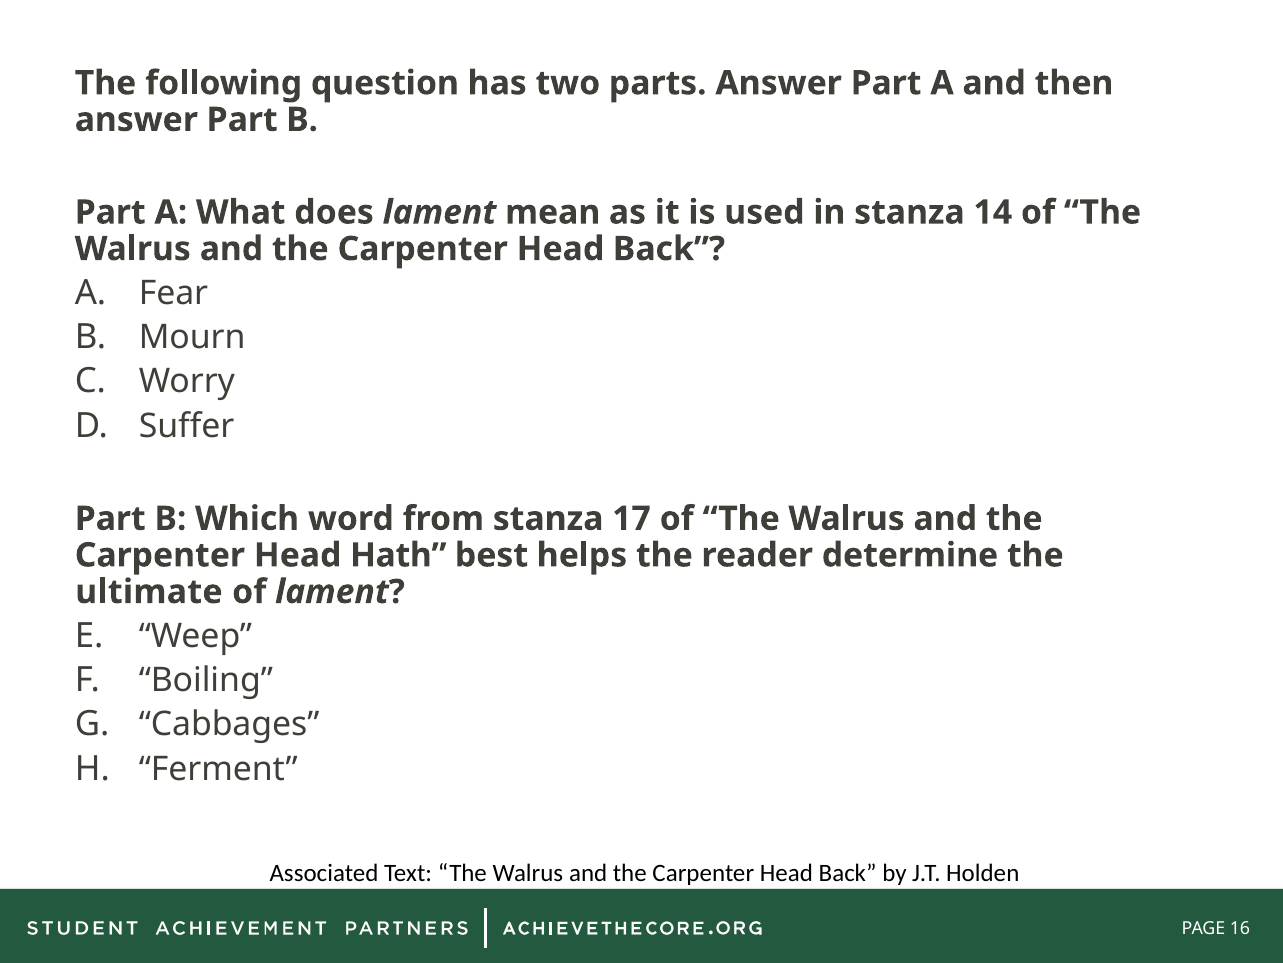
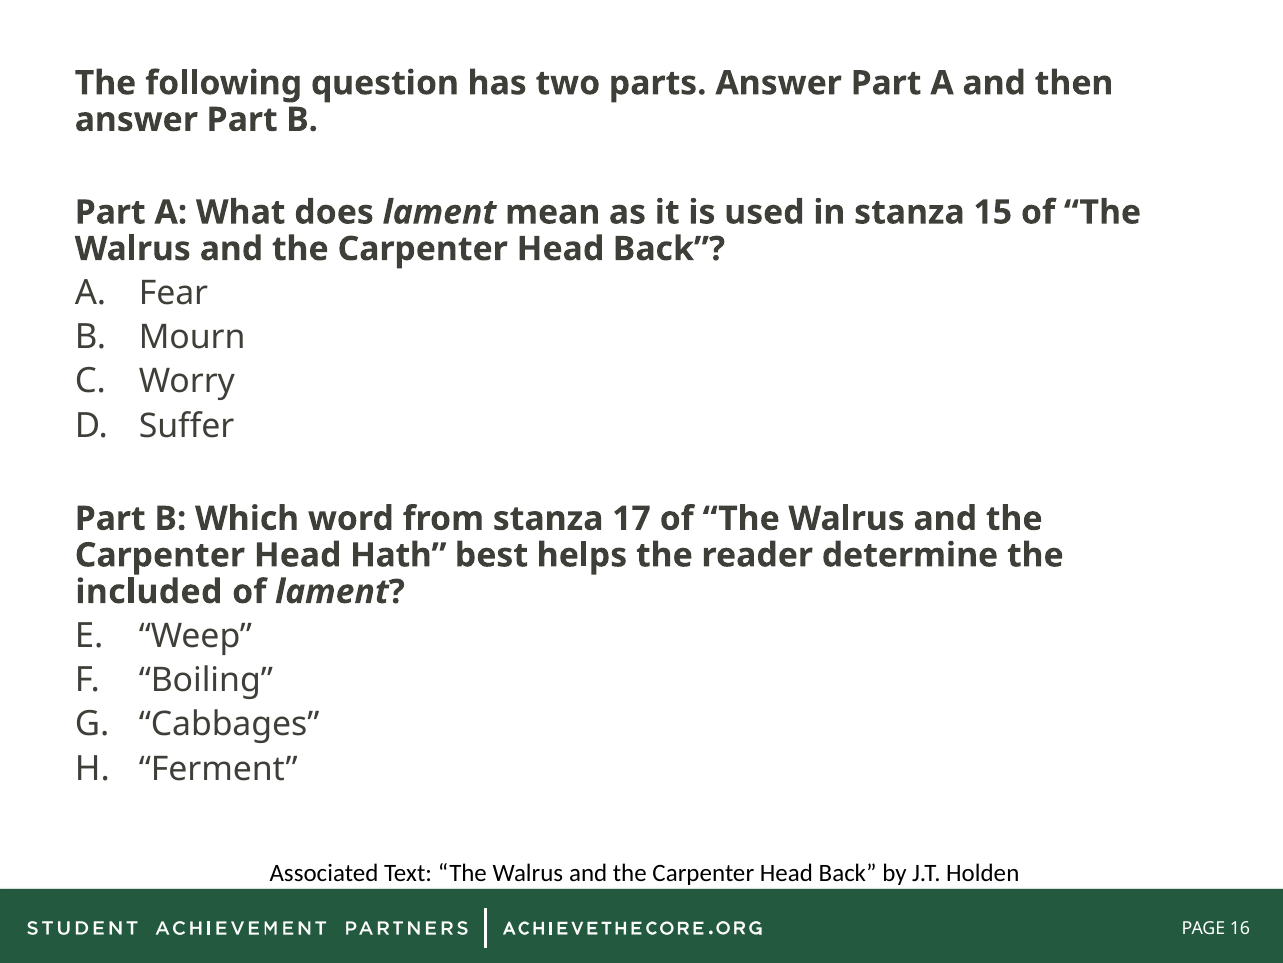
14: 14 -> 15
ultimate: ultimate -> included
